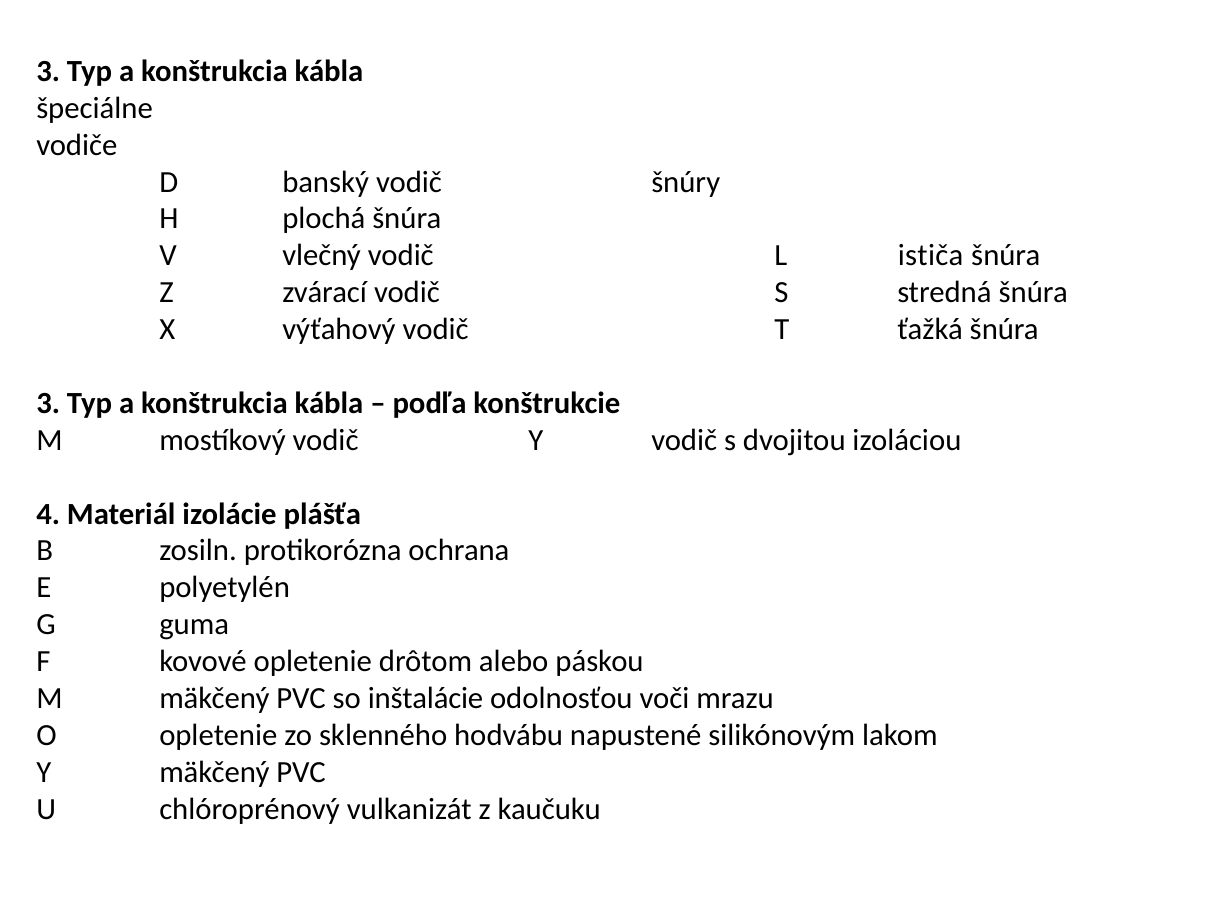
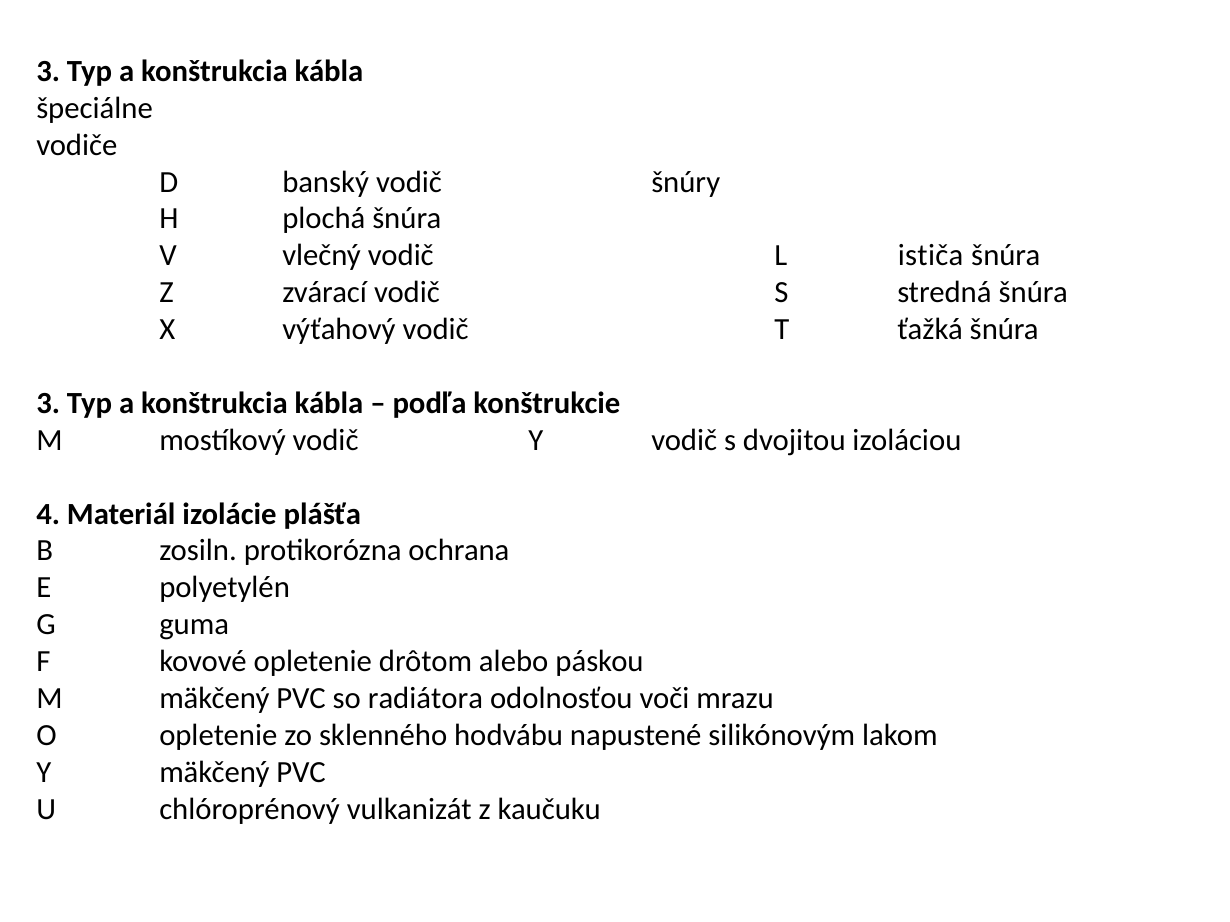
inštalácie: inštalácie -> radiátora
